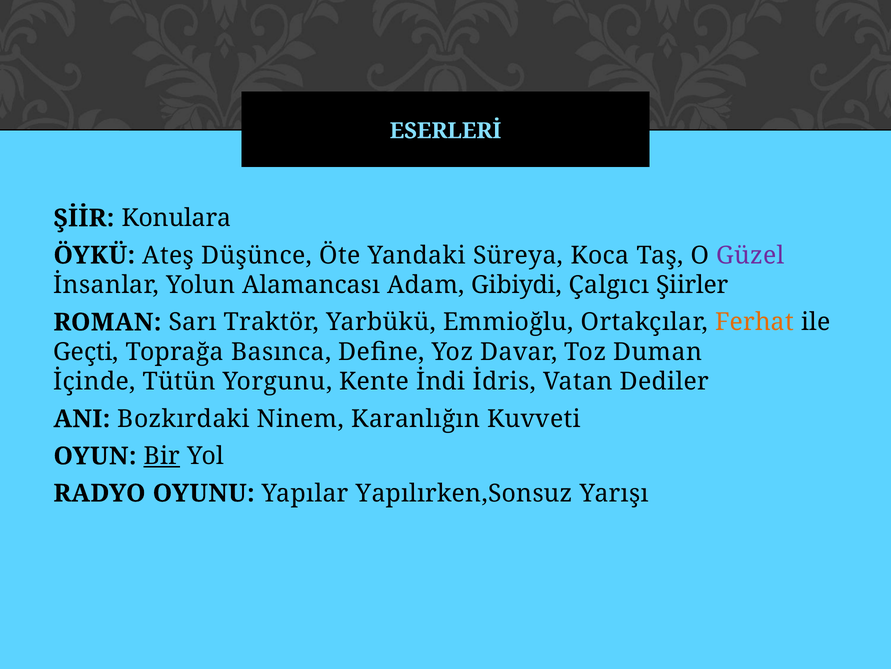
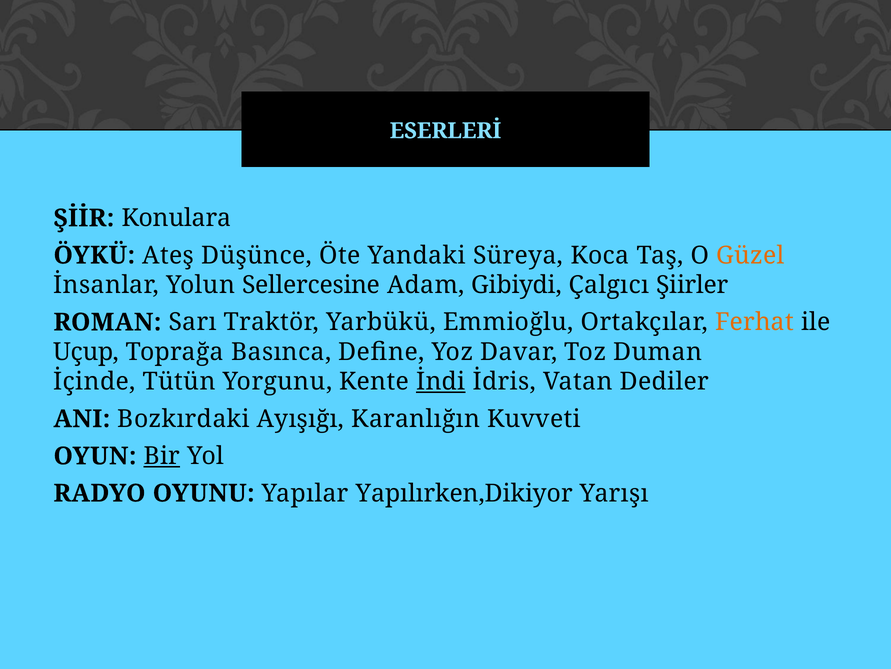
Güzel colour: purple -> orange
Alamancası: Alamancası -> Sellercesine
Geçti: Geçti -> Uçup
İndi underline: none -> present
Ninem: Ninem -> Ayışığı
Yapılırken,Sonsuz: Yapılırken,Sonsuz -> Yapılırken,Dikiyor
